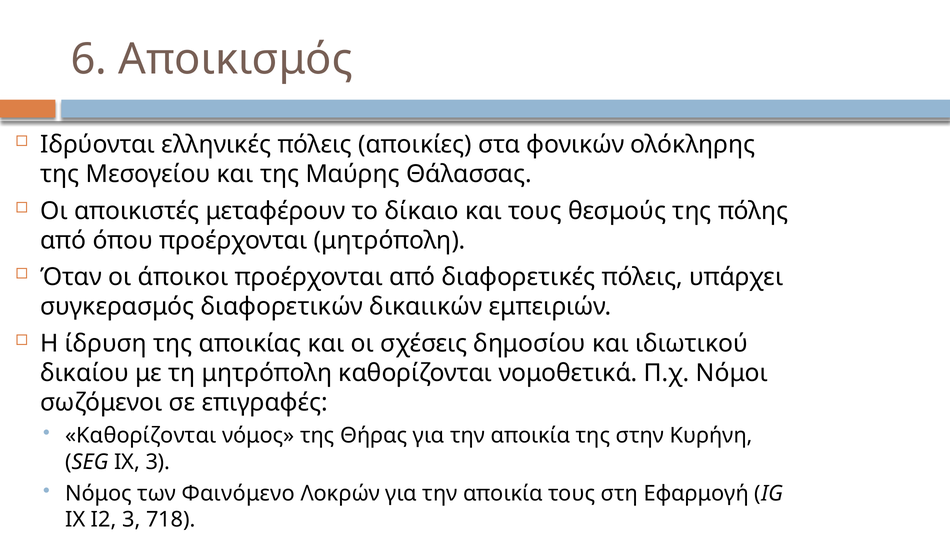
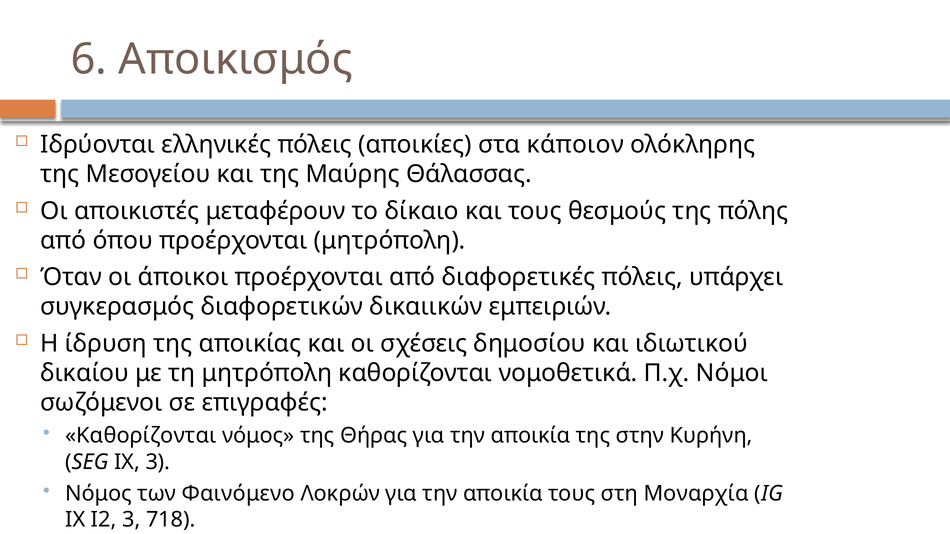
φονικών: φονικών -> κάποιον
Εφαρμογή: Εφαρμογή -> Μοναρχία
